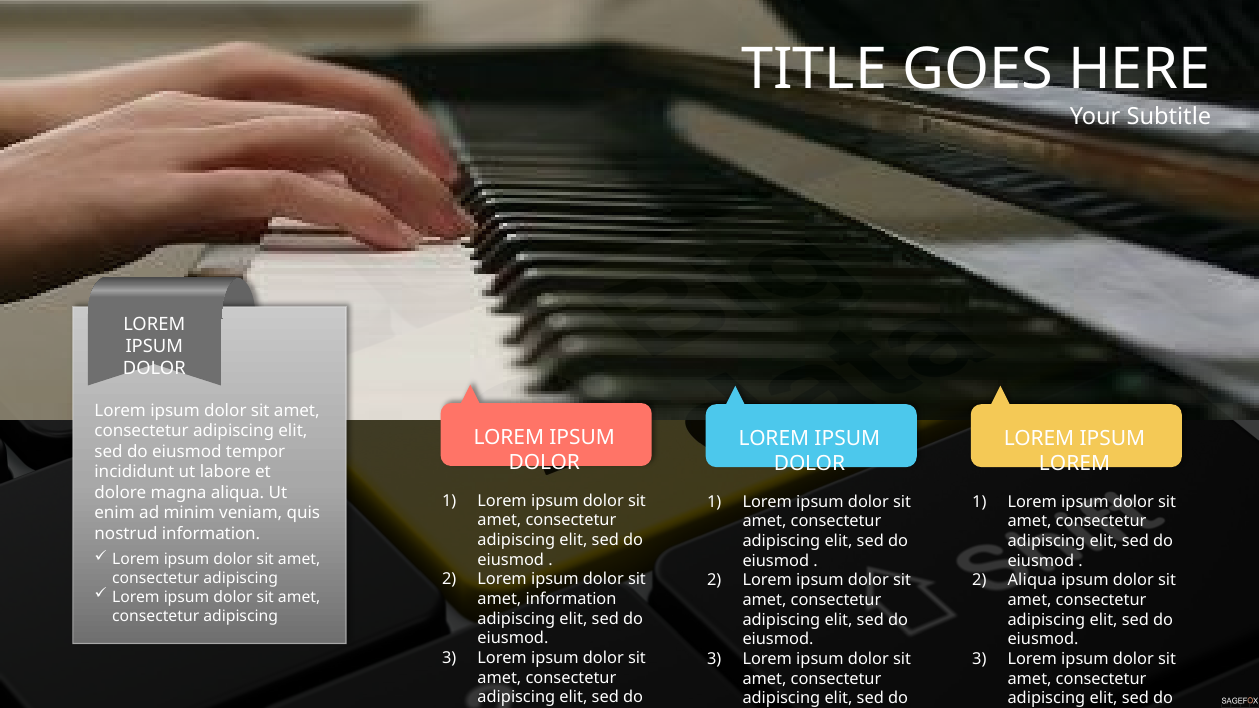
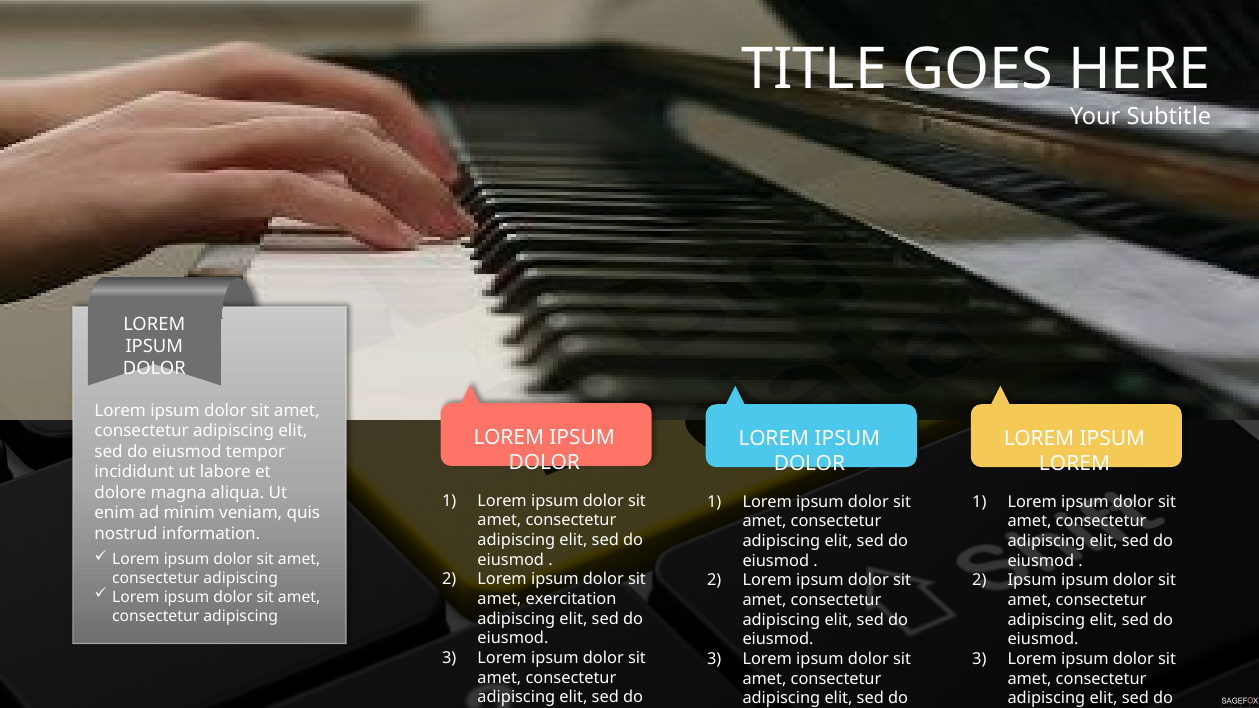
Aliqua at (1032, 581): Aliqua -> Ipsum
amet information: information -> exercitation
